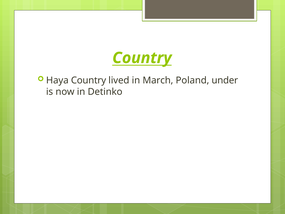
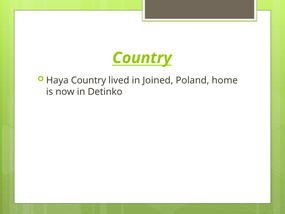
March: March -> Joined
under: under -> home
